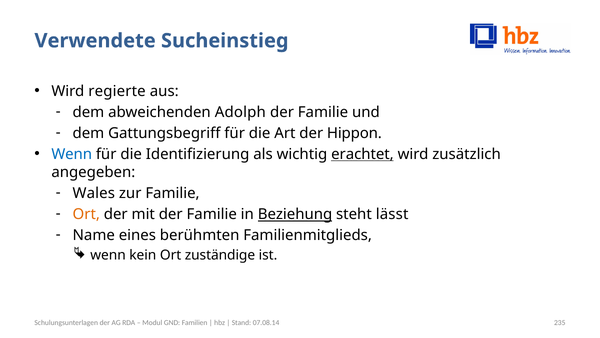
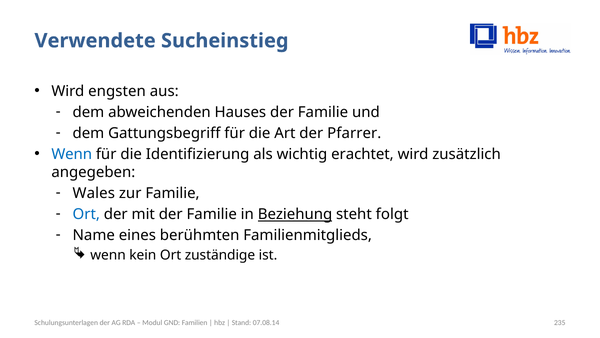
regierte: regierte -> engsten
Adolph: Adolph -> Hauses
Hippon: Hippon -> Pfarrer
erachtet underline: present -> none
Ort at (86, 214) colour: orange -> blue
lässt: lässt -> folgt
